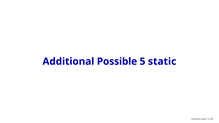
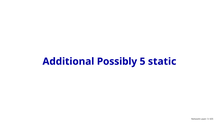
Possible: Possible -> Possibly
